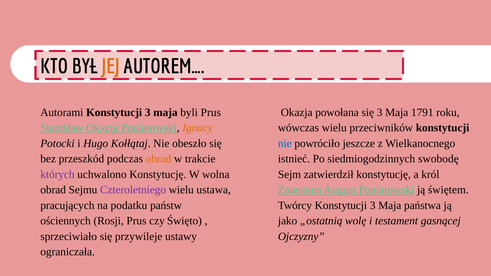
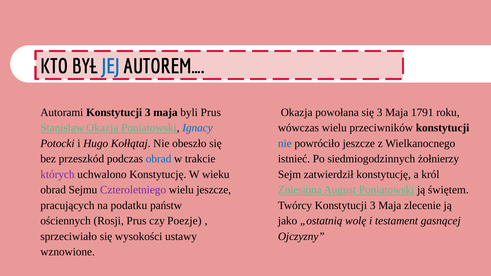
JEJ colour: orange -> blue
Ignacy colour: orange -> blue
obrad at (159, 159) colour: orange -> blue
swobodę: swobodę -> żołnierzy
wolna: wolna -> wieku
wielu ustawa: ustawa -> jeszcze
państwa: państwa -> zlecenie
Święto: Święto -> Poezje
przywileje: przywileje -> wysokości
ograniczała: ograniczała -> wznowione
